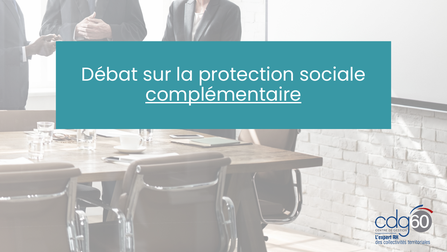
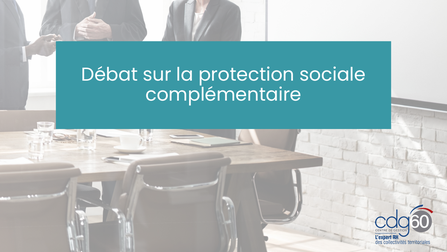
complémentaire underline: present -> none
